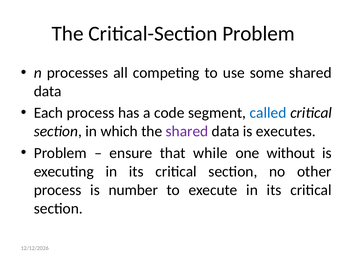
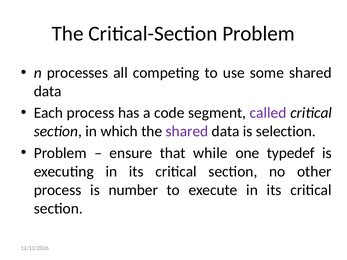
called colour: blue -> purple
executes: executes -> selection
without: without -> typedef
